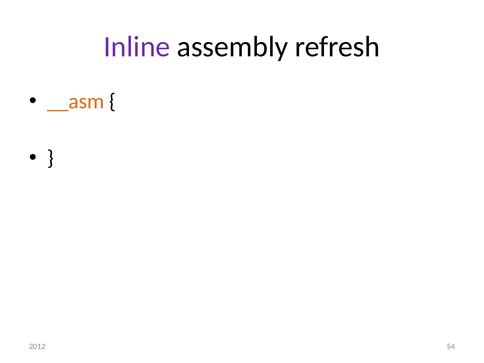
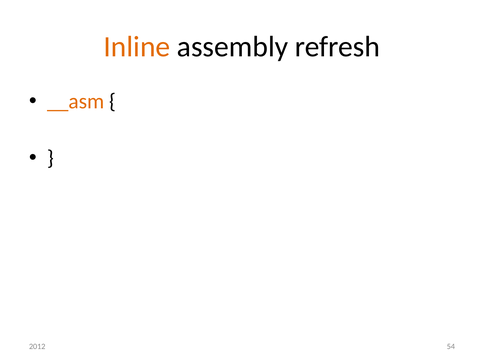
Inline colour: purple -> orange
